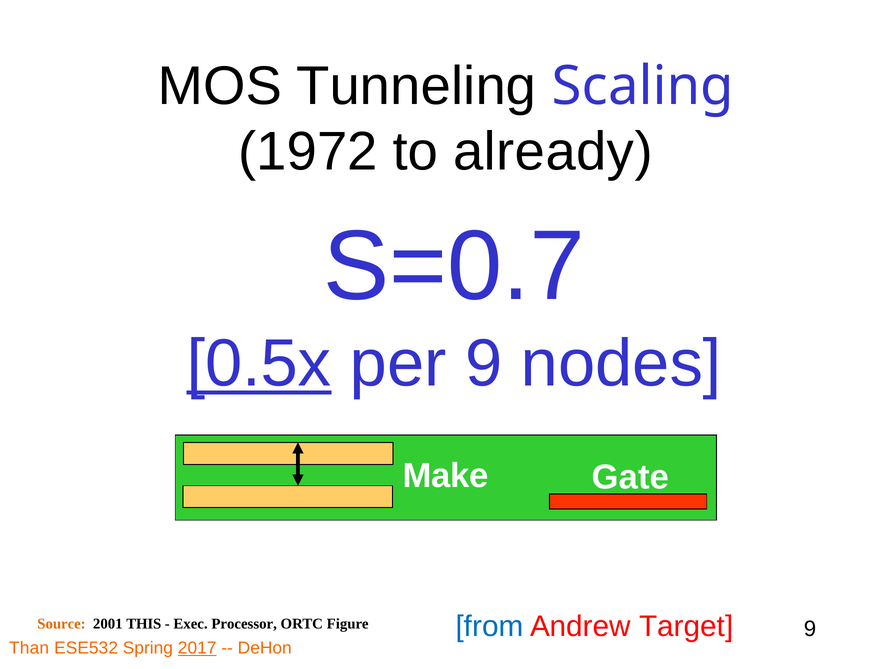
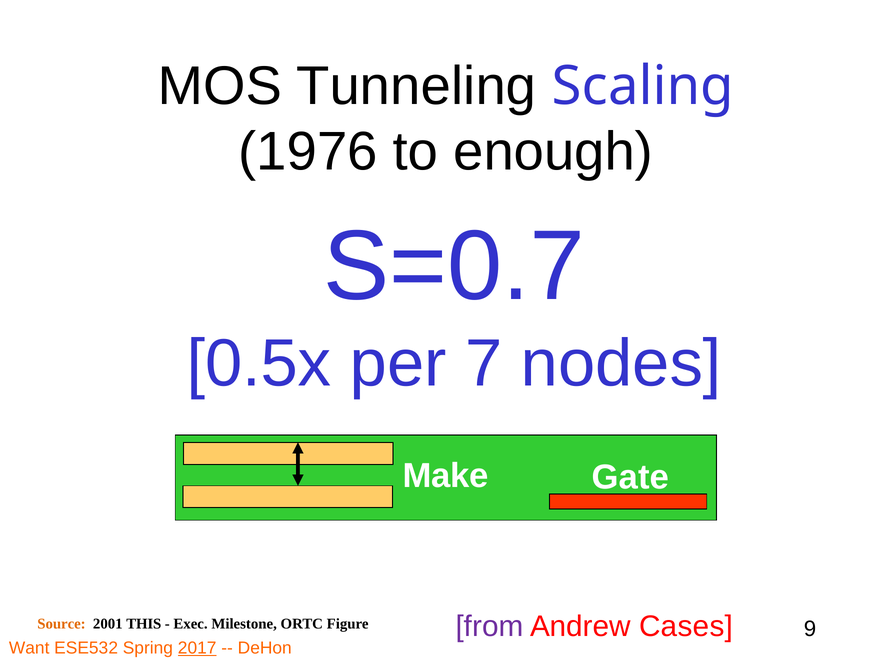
1972: 1972 -> 1976
already: already -> enough
0.5x underline: present -> none
per 9: 9 -> 7
Processor: Processor -> Milestone
from colour: blue -> purple
Target: Target -> Cases
Than: Than -> Want
